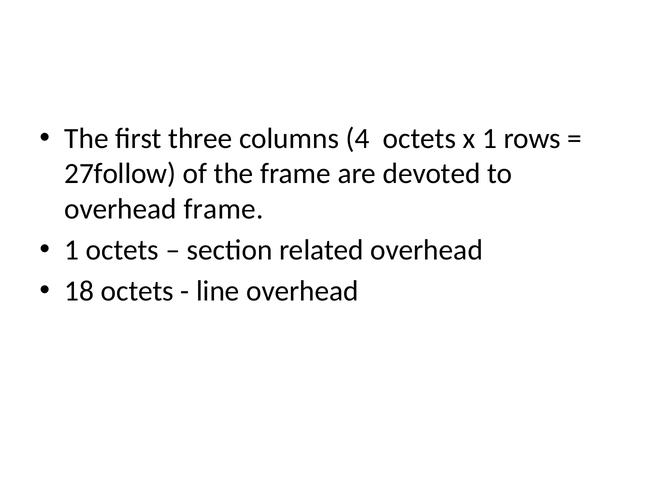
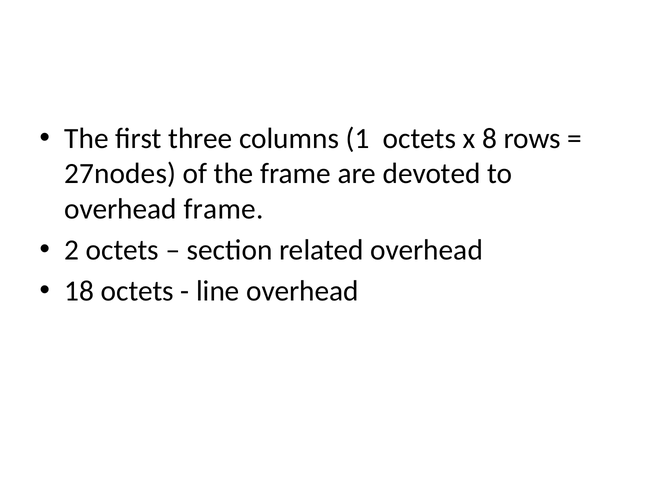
4: 4 -> 1
x 1: 1 -> 8
27follow: 27follow -> 27nodes
1 at (72, 250): 1 -> 2
